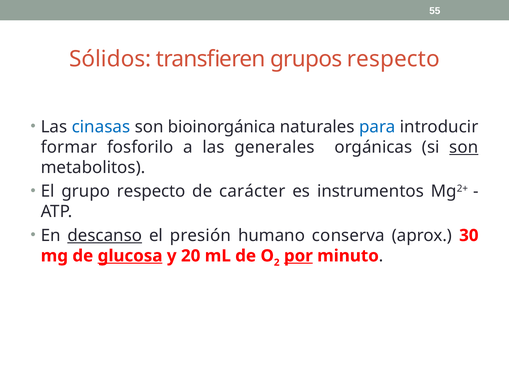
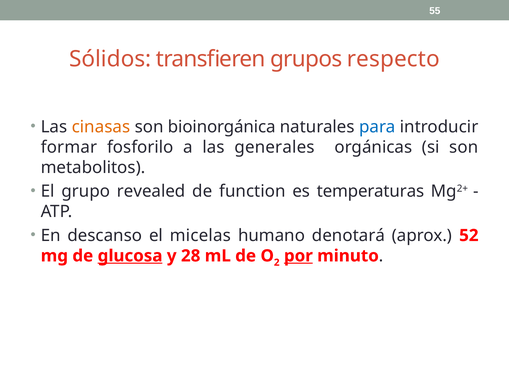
cinasas colour: blue -> orange
son at (464, 147) underline: present -> none
grupo respecto: respecto -> revealed
carácter: carácter -> function
instrumentos: instrumentos -> temperaturas
descanso underline: present -> none
presión: presión -> micelas
conserva: conserva -> denotará
30: 30 -> 52
20: 20 -> 28
